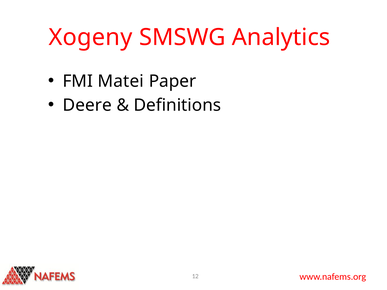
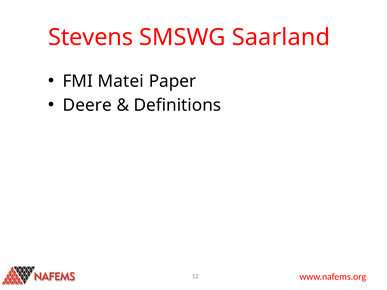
Xogeny: Xogeny -> Stevens
Analytics: Analytics -> Saarland
